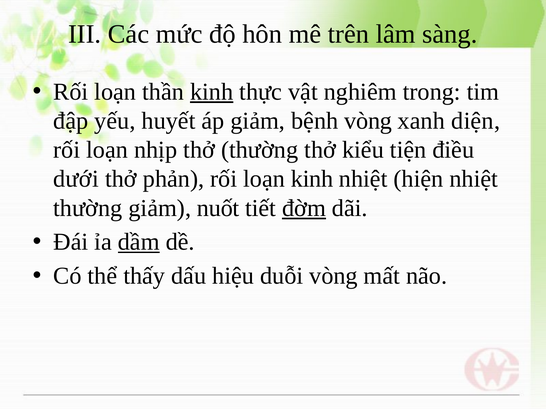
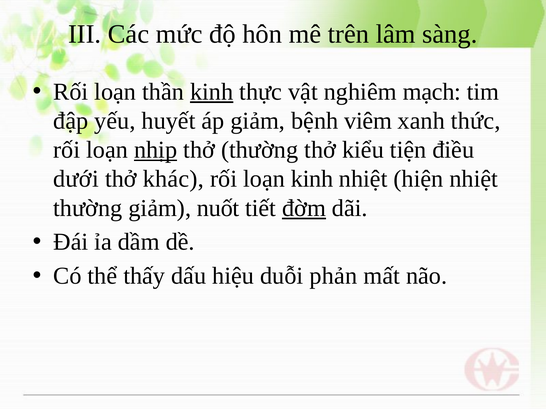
trong: trong -> mạch
bệnh vòng: vòng -> viêm
diện: diện -> thức
nhịp underline: none -> present
phản: phản -> khác
dầm underline: present -> none
duỗi vòng: vòng -> phản
